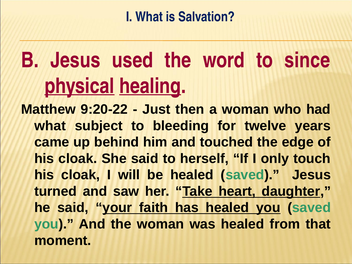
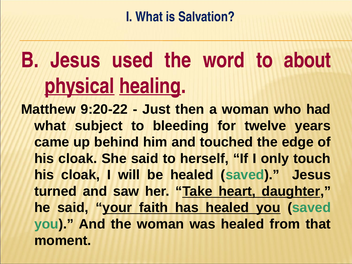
since: since -> about
